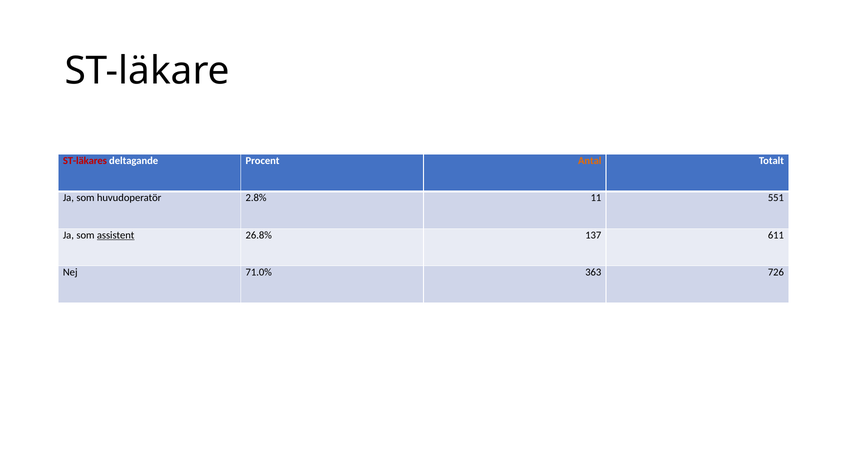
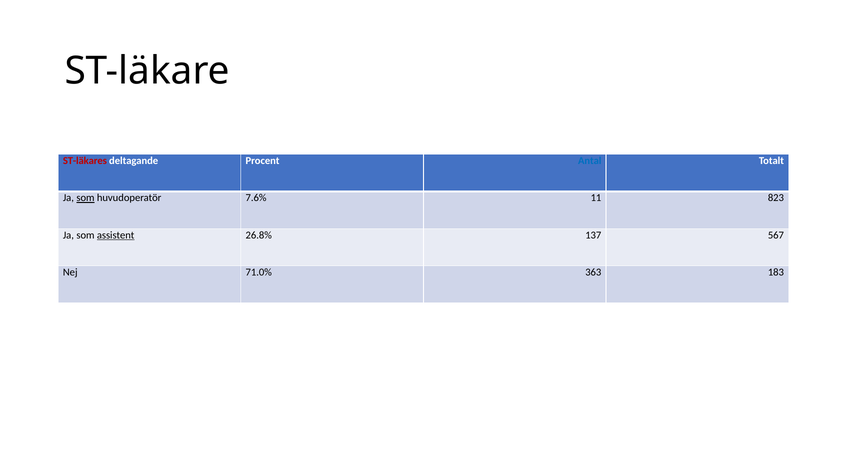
Antal colour: orange -> blue
som at (85, 198) underline: none -> present
2.8%: 2.8% -> 7.6%
551: 551 -> 823
611: 611 -> 567
726: 726 -> 183
